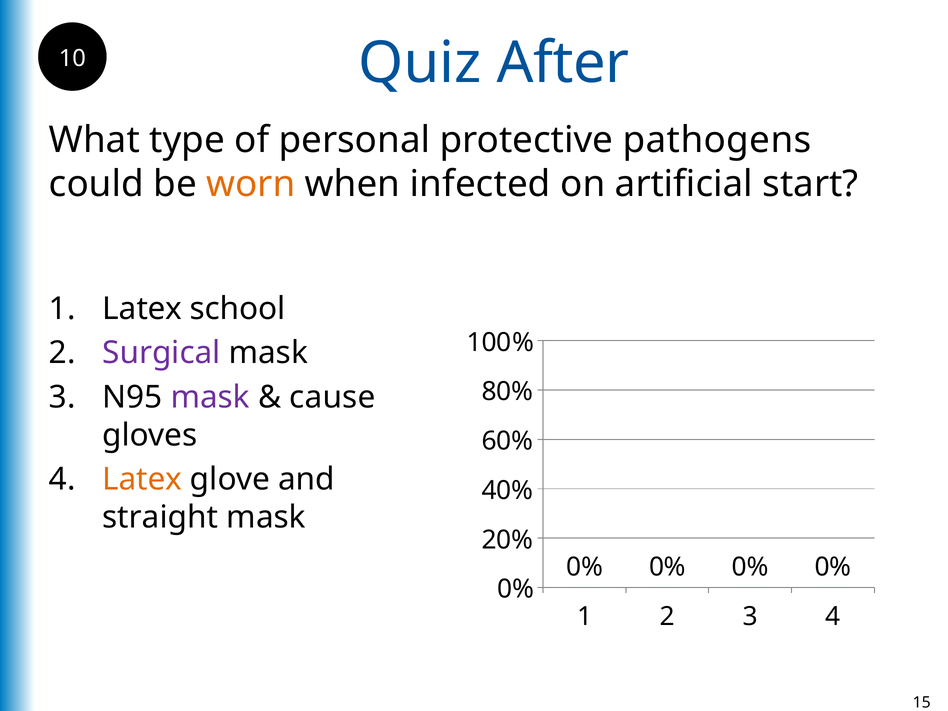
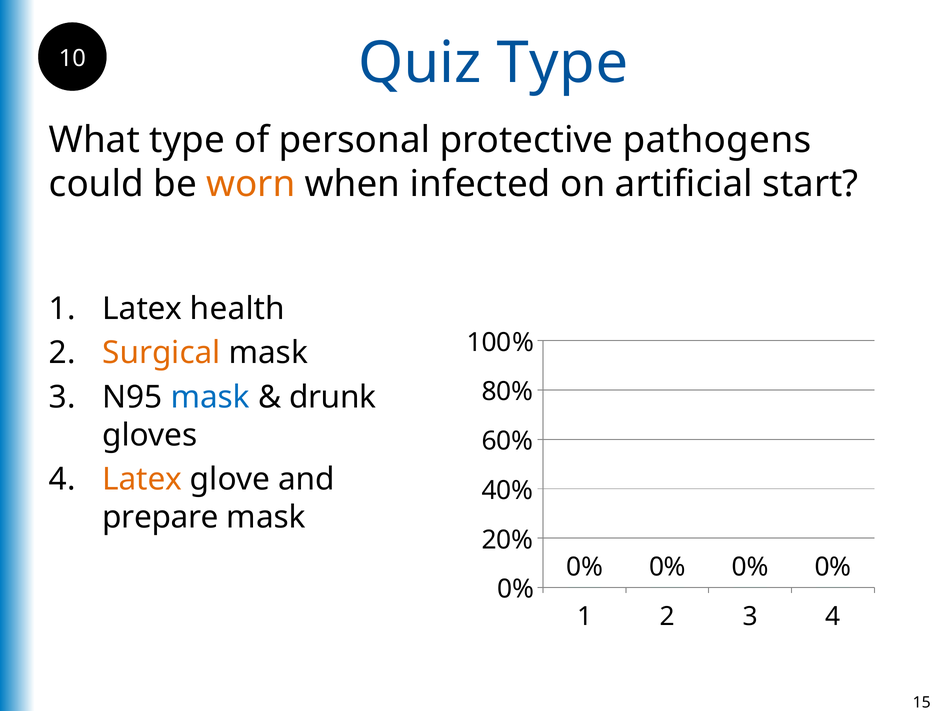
Quiz After: After -> Type
school: school -> health
Surgical colour: purple -> orange
mask at (210, 397) colour: purple -> blue
cause: cause -> drunk
straight: straight -> prepare
